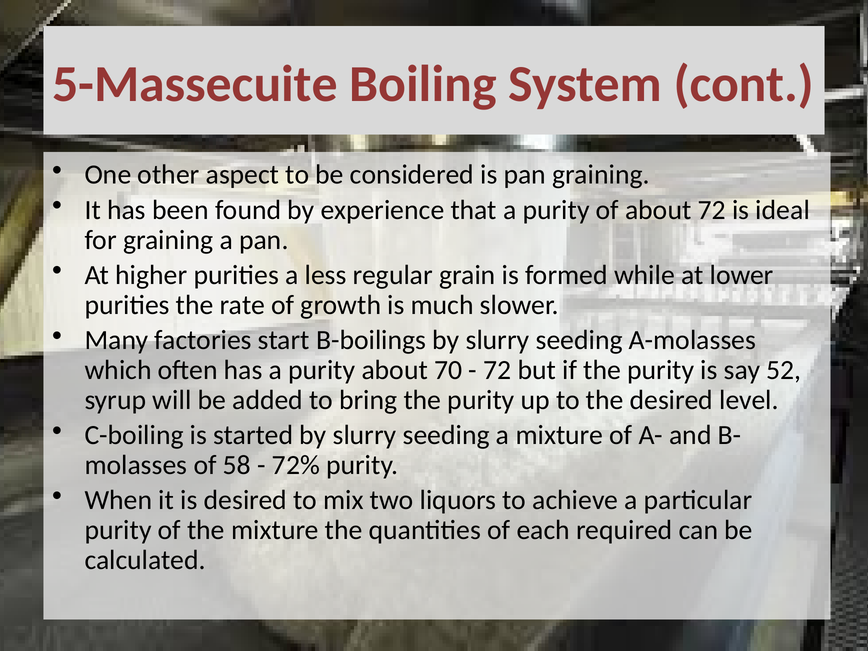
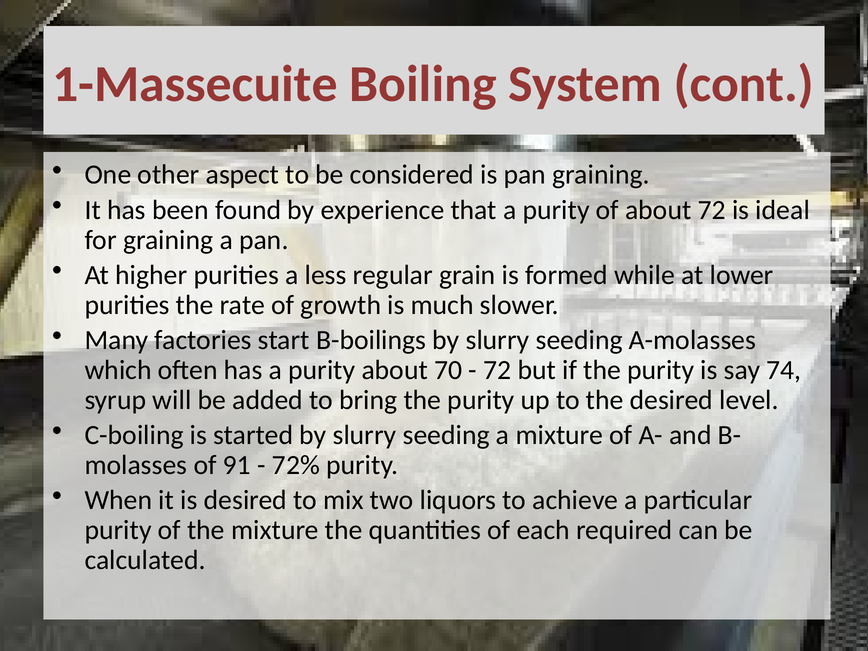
5-Massecuite: 5-Massecuite -> 1-Massecuite
52: 52 -> 74
58: 58 -> 91
